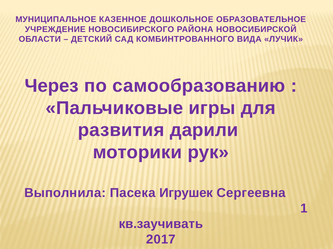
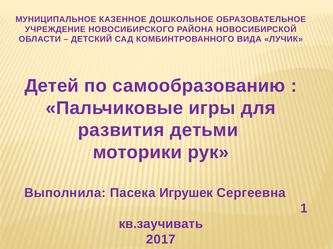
Через: Через -> Детей
дарили: дарили -> детьми
